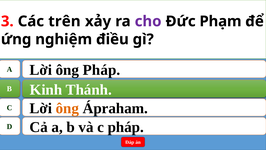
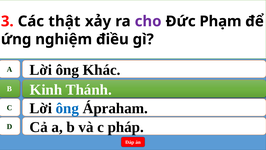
trên: trên -> thật
ông Pháp: Pháp -> Khác
ông at (67, 108) colour: orange -> blue
